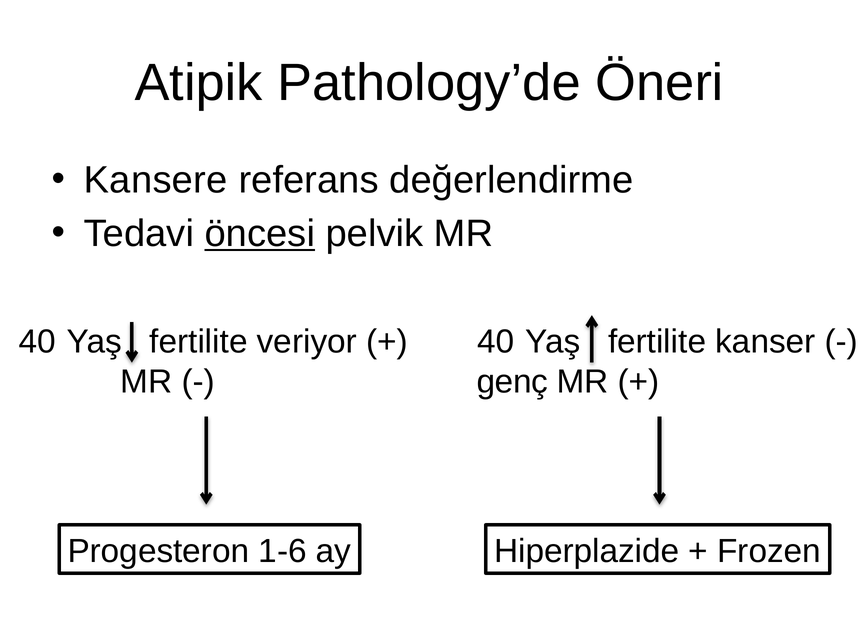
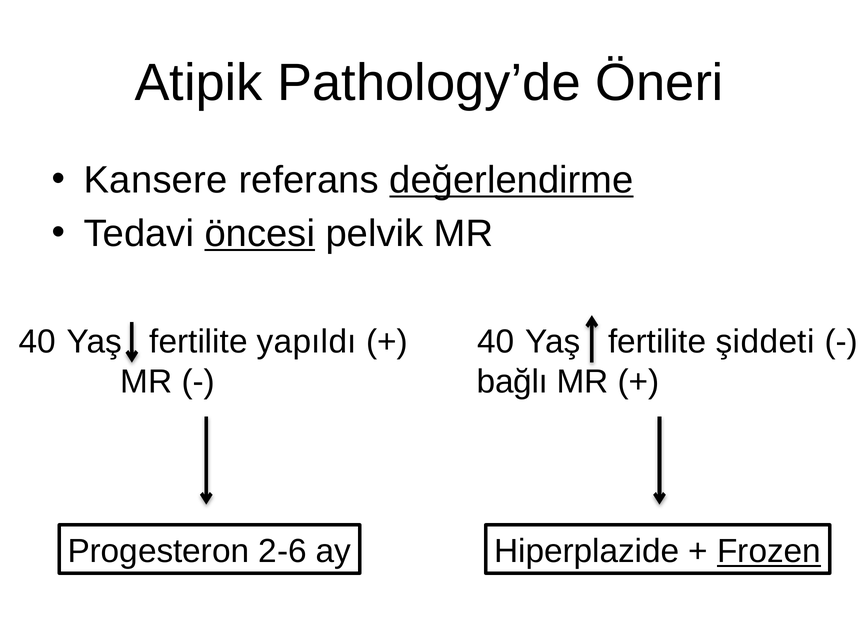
değerlendirme underline: none -> present
veriyor: veriyor -> yapıldı
kanser: kanser -> şiddeti
genç: genç -> bağlı
1-6: 1-6 -> 2-6
Frozen underline: none -> present
